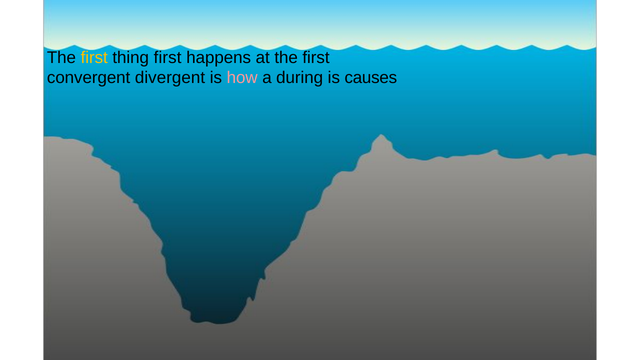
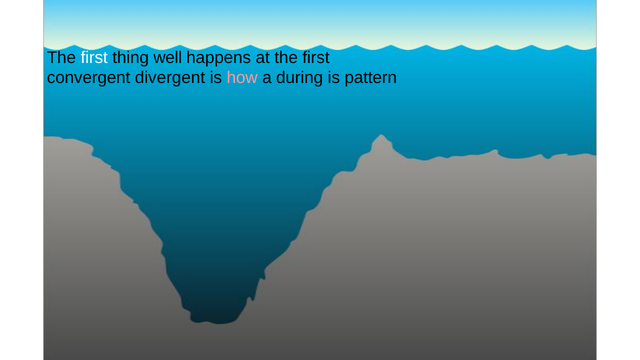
first at (94, 58) colour: yellow -> white
thing first: first -> well
causes: causes -> pattern
